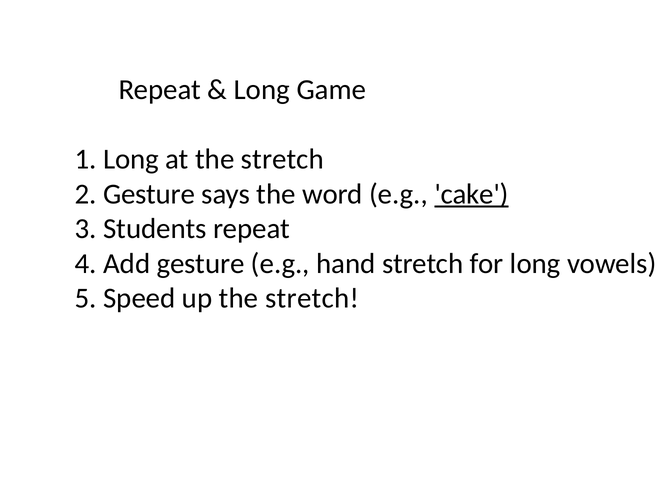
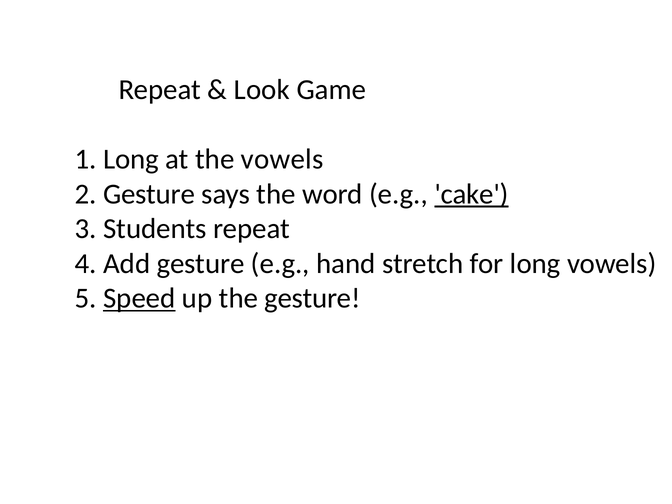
Long at (262, 90): Long -> Look
at the stretch: stretch -> vowels
Speed underline: none -> present
up the stretch: stretch -> gesture
